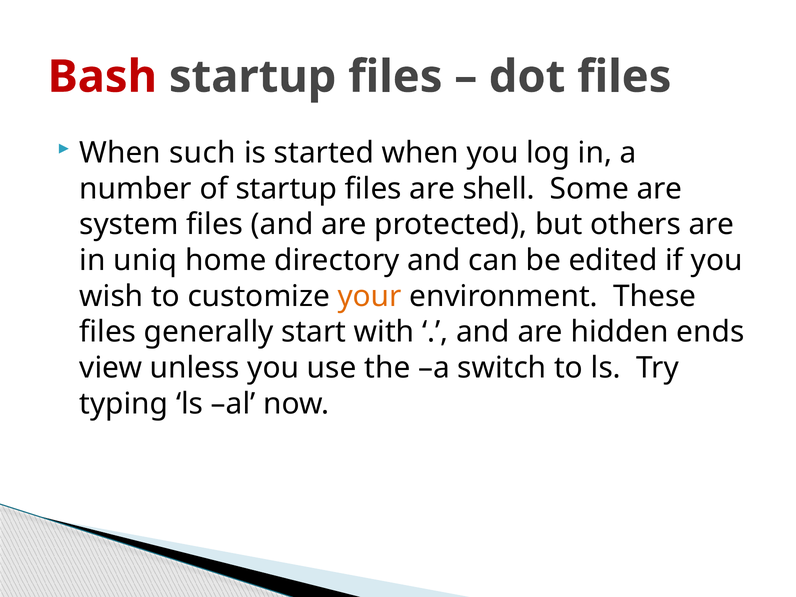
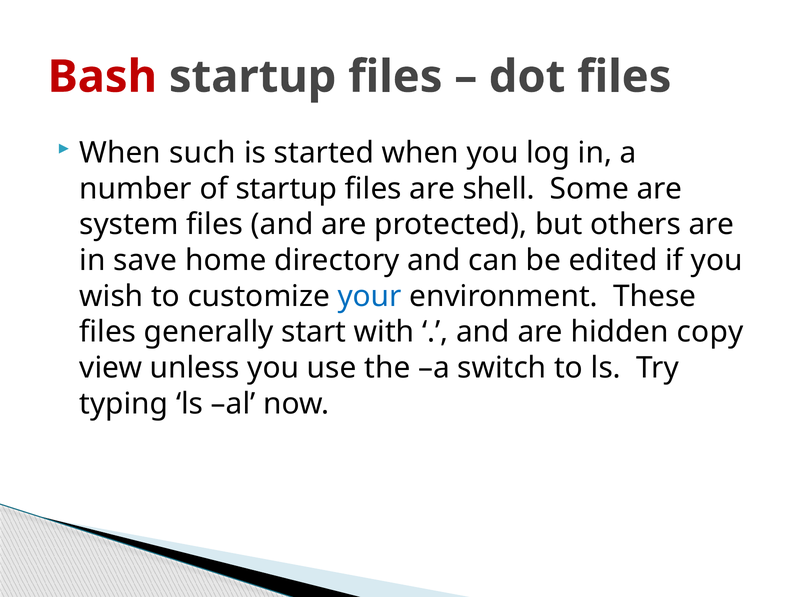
uniq: uniq -> save
your colour: orange -> blue
ends: ends -> copy
